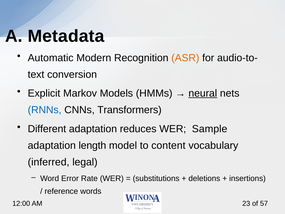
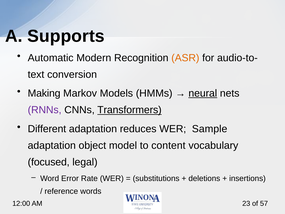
Metadata: Metadata -> Supports
Explicit: Explicit -> Making
RNNs colour: blue -> purple
Transformers underline: none -> present
length: length -> object
inferred: inferred -> focused
